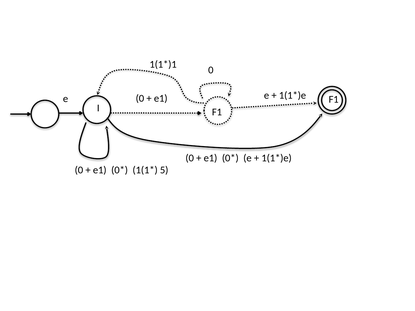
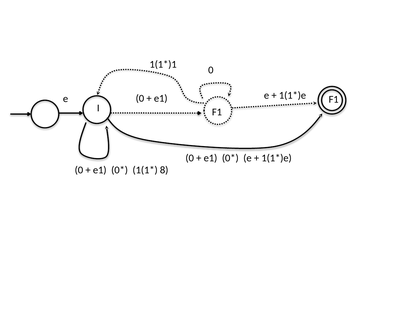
5: 5 -> 8
